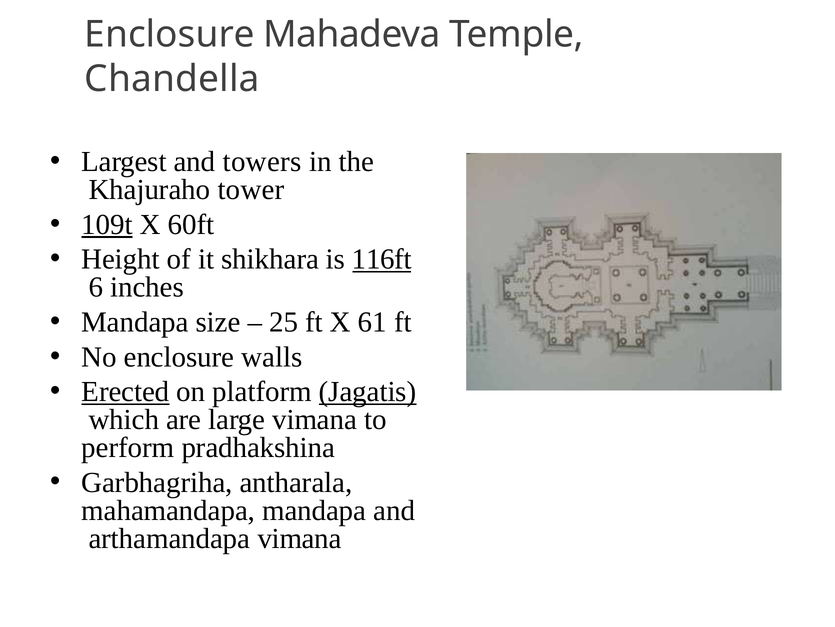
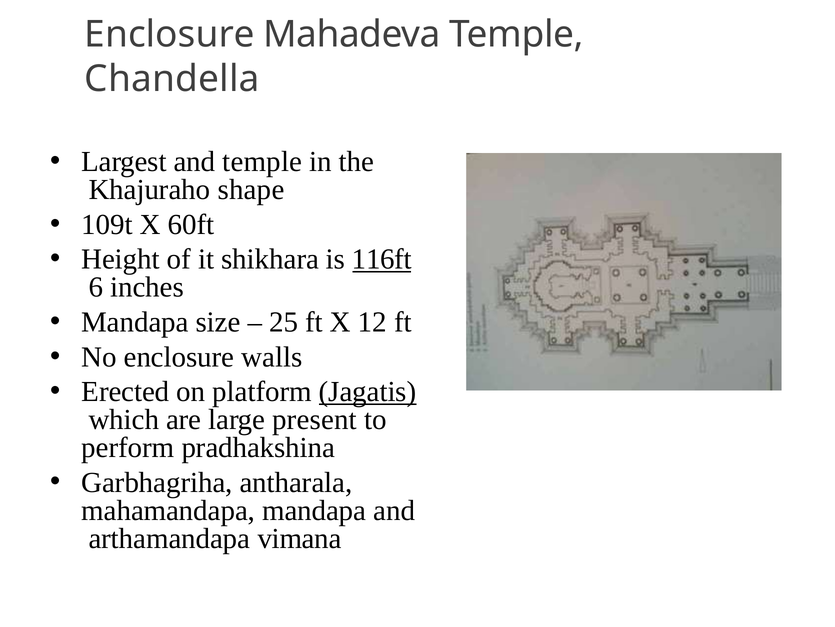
and towers: towers -> temple
tower: tower -> shape
109t underline: present -> none
61: 61 -> 12
Erected underline: present -> none
large vimana: vimana -> present
